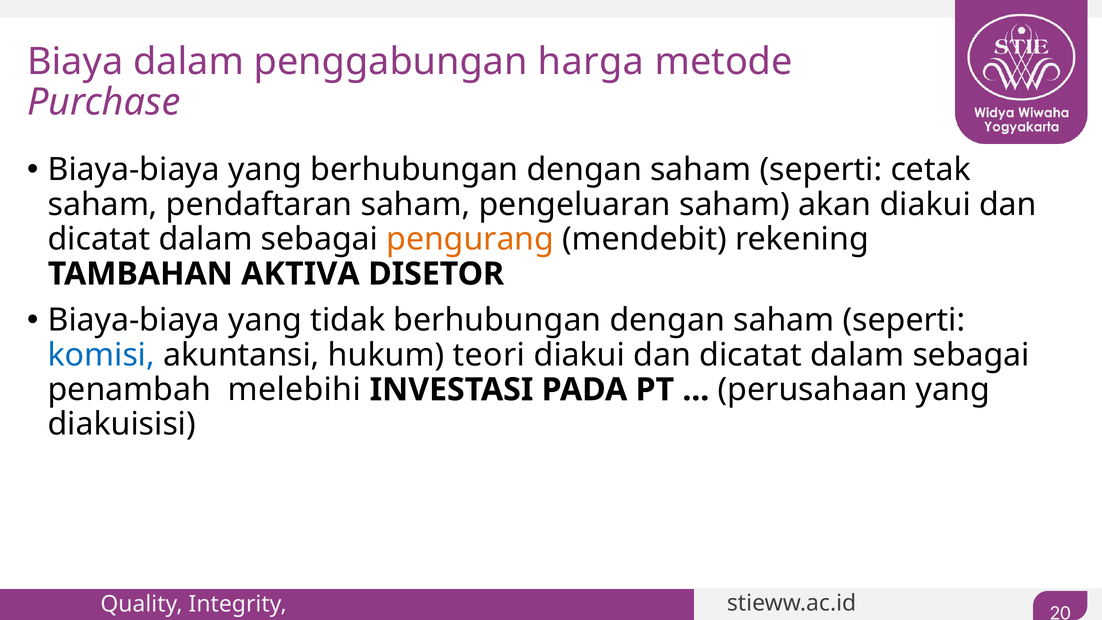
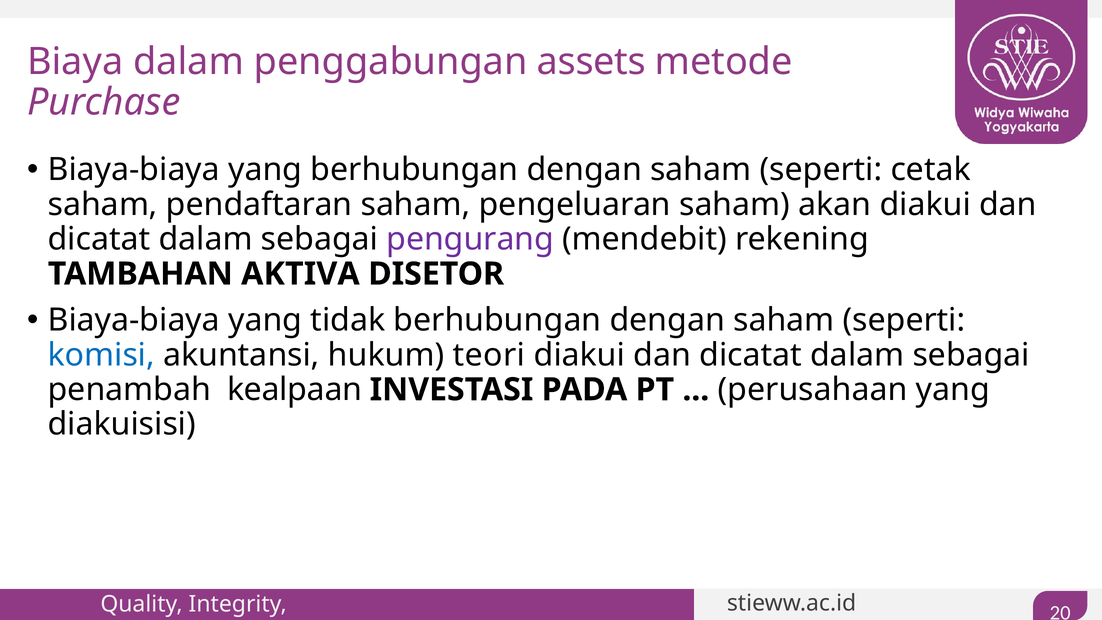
harga: harga -> assets
pengurang colour: orange -> purple
melebihi: melebihi -> kealpaan
